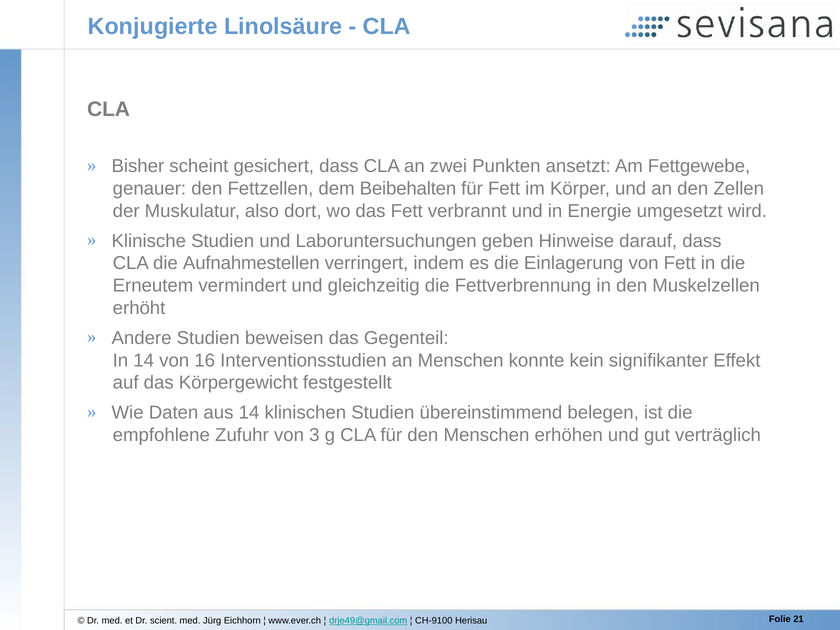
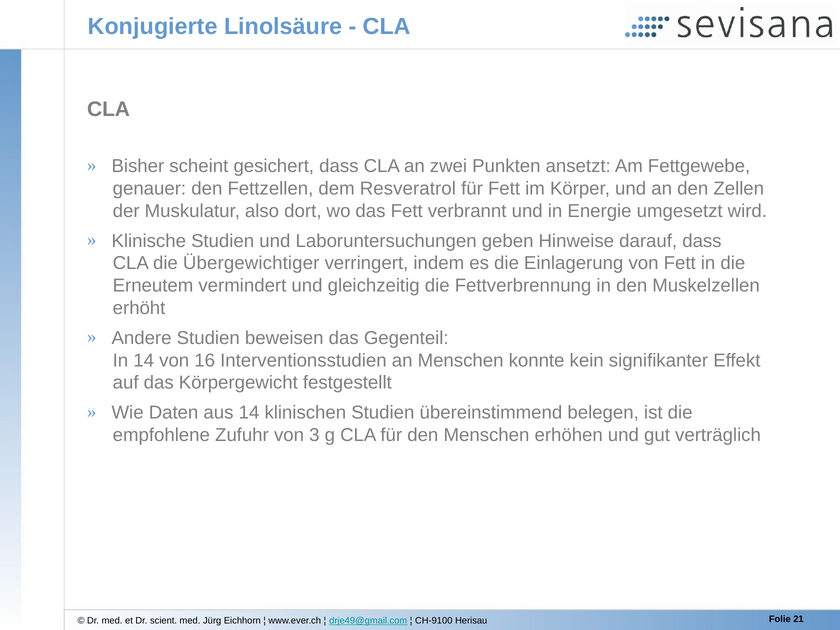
Beibehalten: Beibehalten -> Resveratrol
Aufnahmestellen: Aufnahmestellen -> Übergewichtiger
